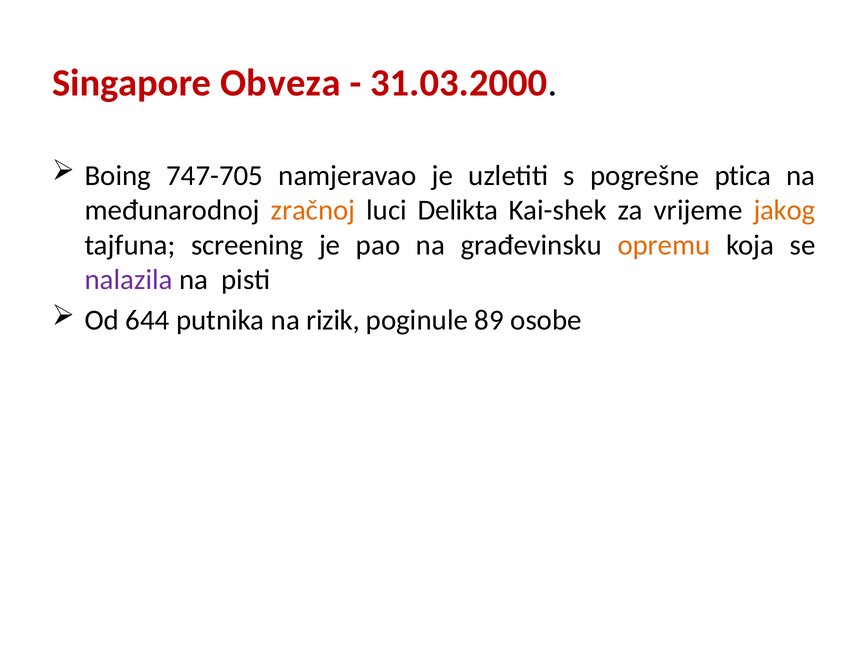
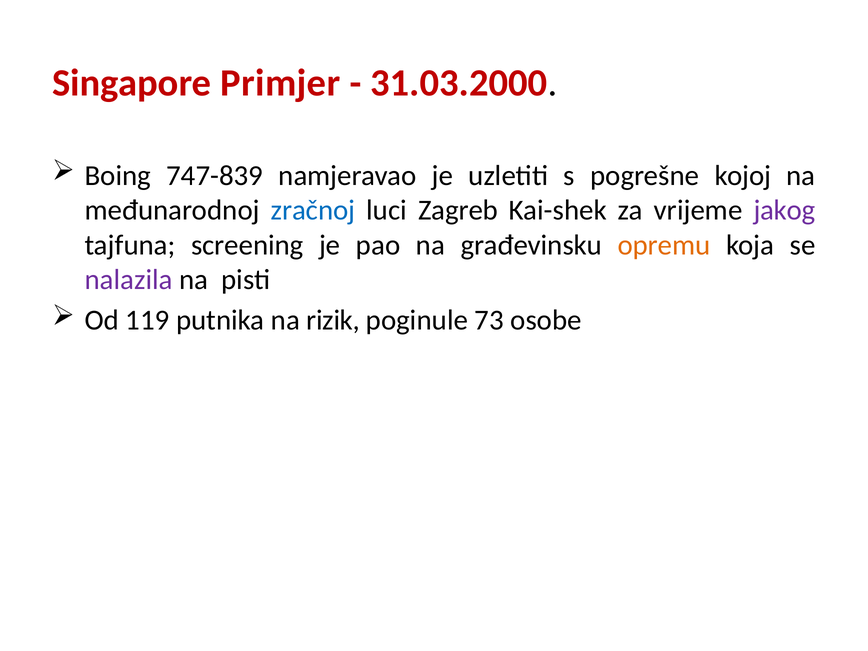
Obveza: Obveza -> Primjer
747-705: 747-705 -> 747-839
ptica: ptica -> kojoj
zračnoj colour: orange -> blue
Delikta: Delikta -> Zagreb
jakog colour: orange -> purple
644: 644 -> 119
89: 89 -> 73
